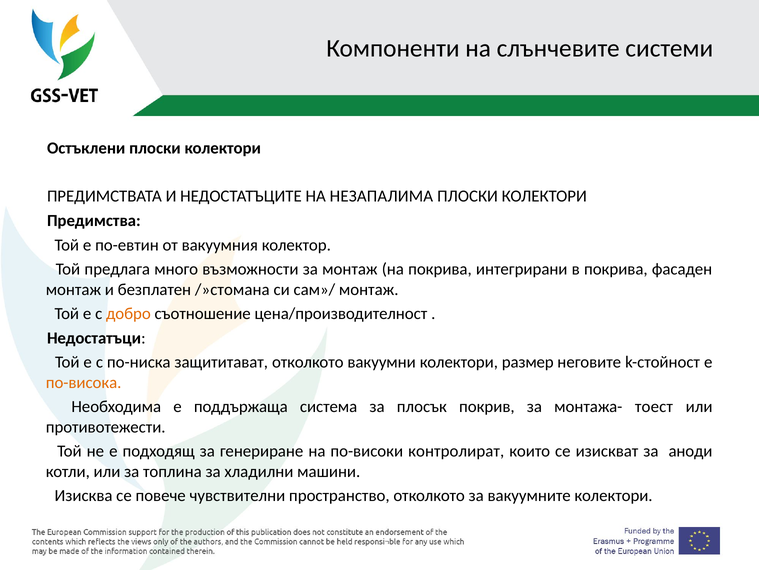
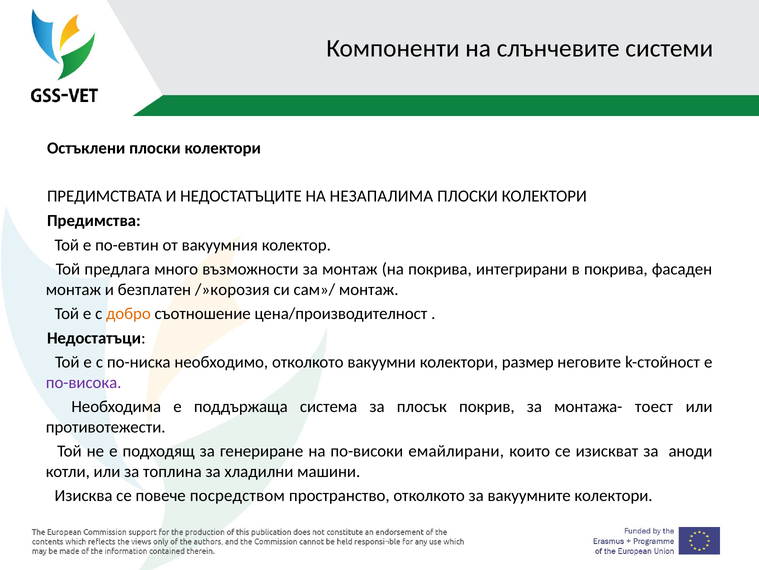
/»стомана: /»стомана -> /»корозия
защититават: защититават -> необходимо
по-висока colour: orange -> purple
контролират: контролират -> емайлирани
чувствителни: чувствителни -> посредством
